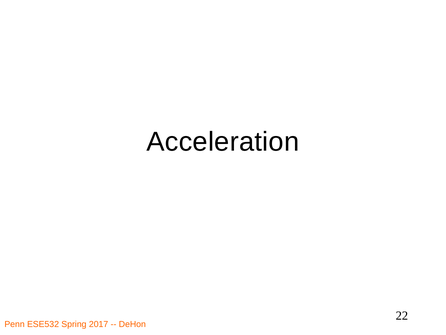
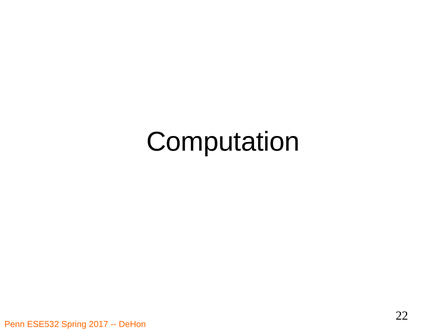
Acceleration: Acceleration -> Computation
